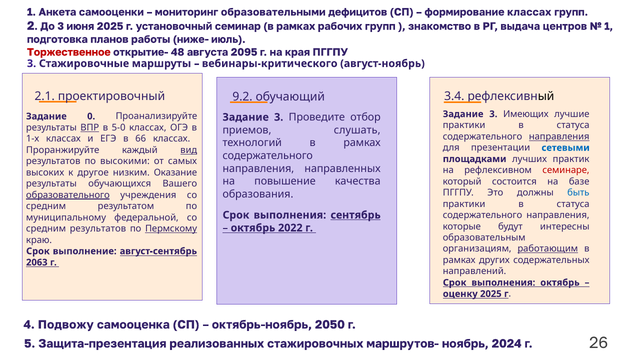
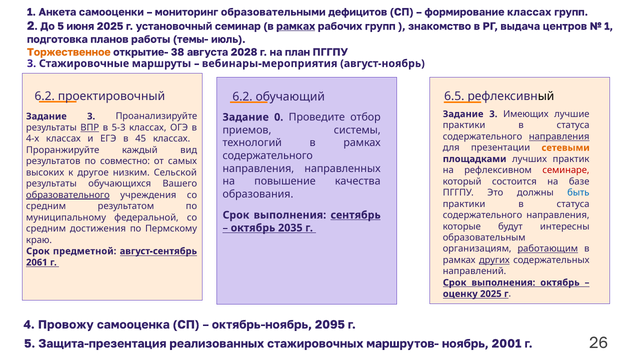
До 3: 3 -> 5
рамках at (296, 26) underline: none -> present
ниже-: ниже- -> темы-
Торжественное colour: red -> orange
48: 48 -> 38
2095: 2095 -> 2028
края: края -> план
вебинары-критического: вебинары-критического -> вебинары-мероприятия
2.1 at (45, 97): 2.1 -> 6.2
проектировочный 9.2: 9.2 -> 6.2
3.4: 3.4 -> 6.5
0 at (91, 116): 0 -> 3
3 at (279, 117): 3 -> 0
5-0: 5-0 -> 5-3
слушать: слушать -> системы
1-х: 1-х -> 4-х
66: 66 -> 45
сетевыми colour: blue -> orange
вид underline: present -> none
высокими: высокими -> совместно
Оказание: Оказание -> Сельской
средним результатов: результатов -> достижения
Пермскому underline: present -> none
2022: 2022 -> 2035
выполнение: выполнение -> предметной
других underline: none -> present
2063: 2063 -> 2061
Подвожу: Подвожу -> Провожу
2050: 2050 -> 2095
2024: 2024 -> 2001
